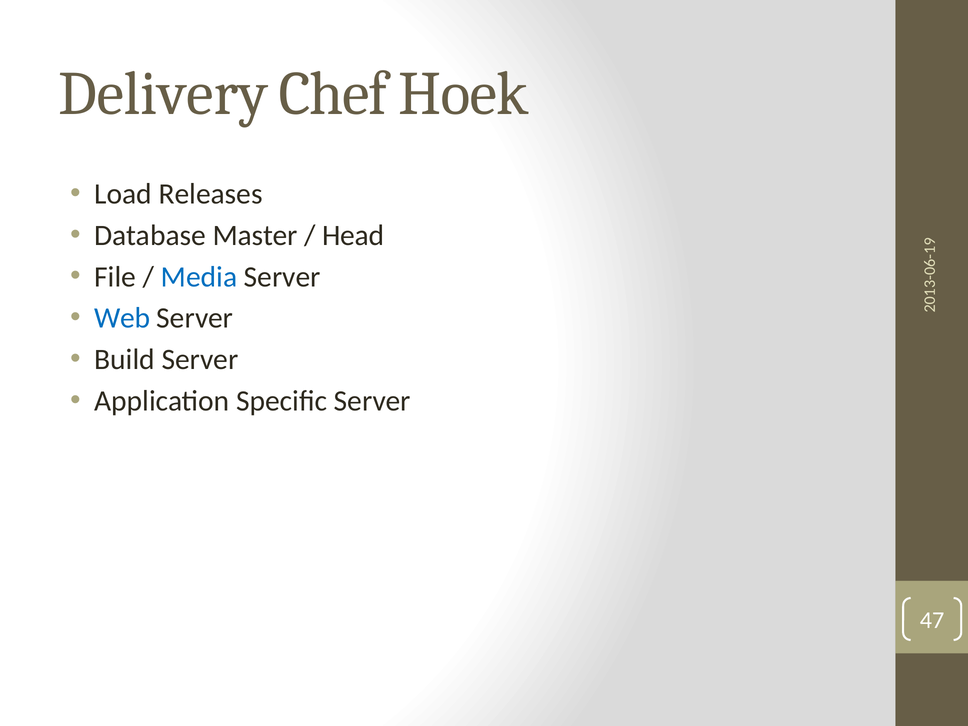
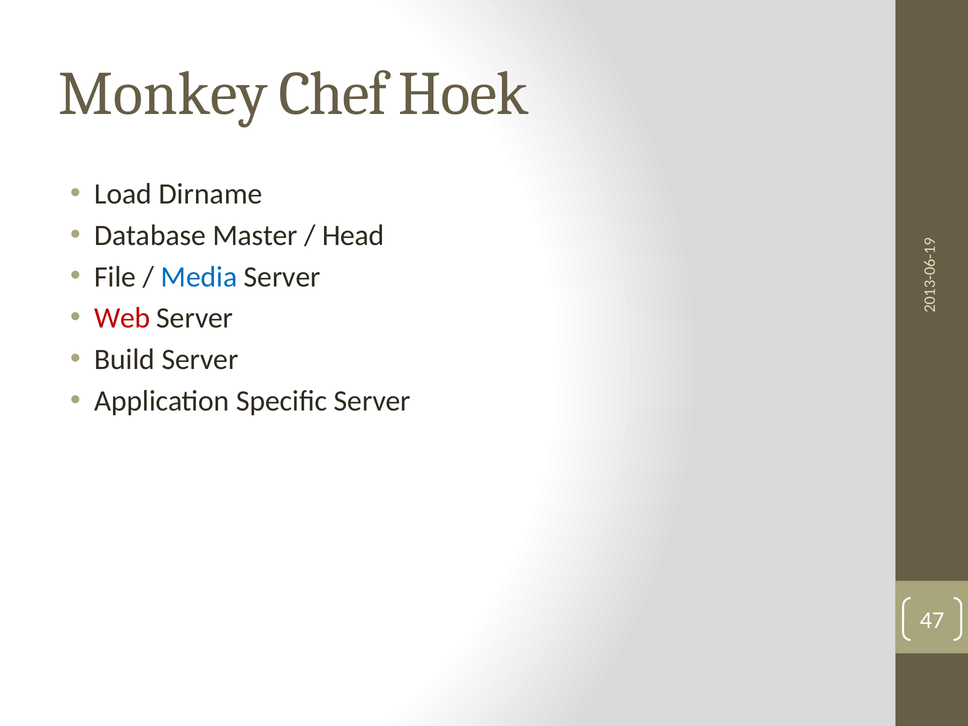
Delivery: Delivery -> Monkey
Releases: Releases -> Dirname
Web colour: blue -> red
